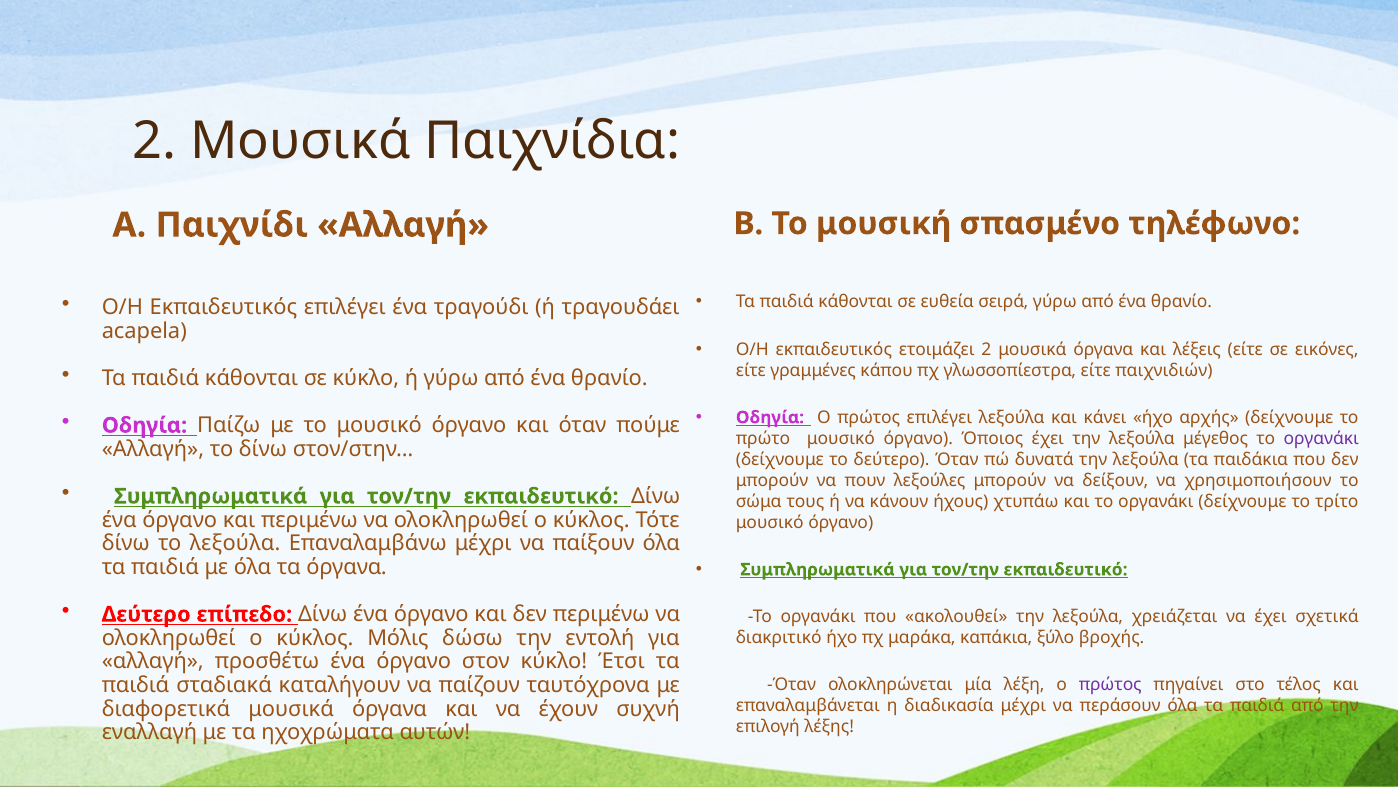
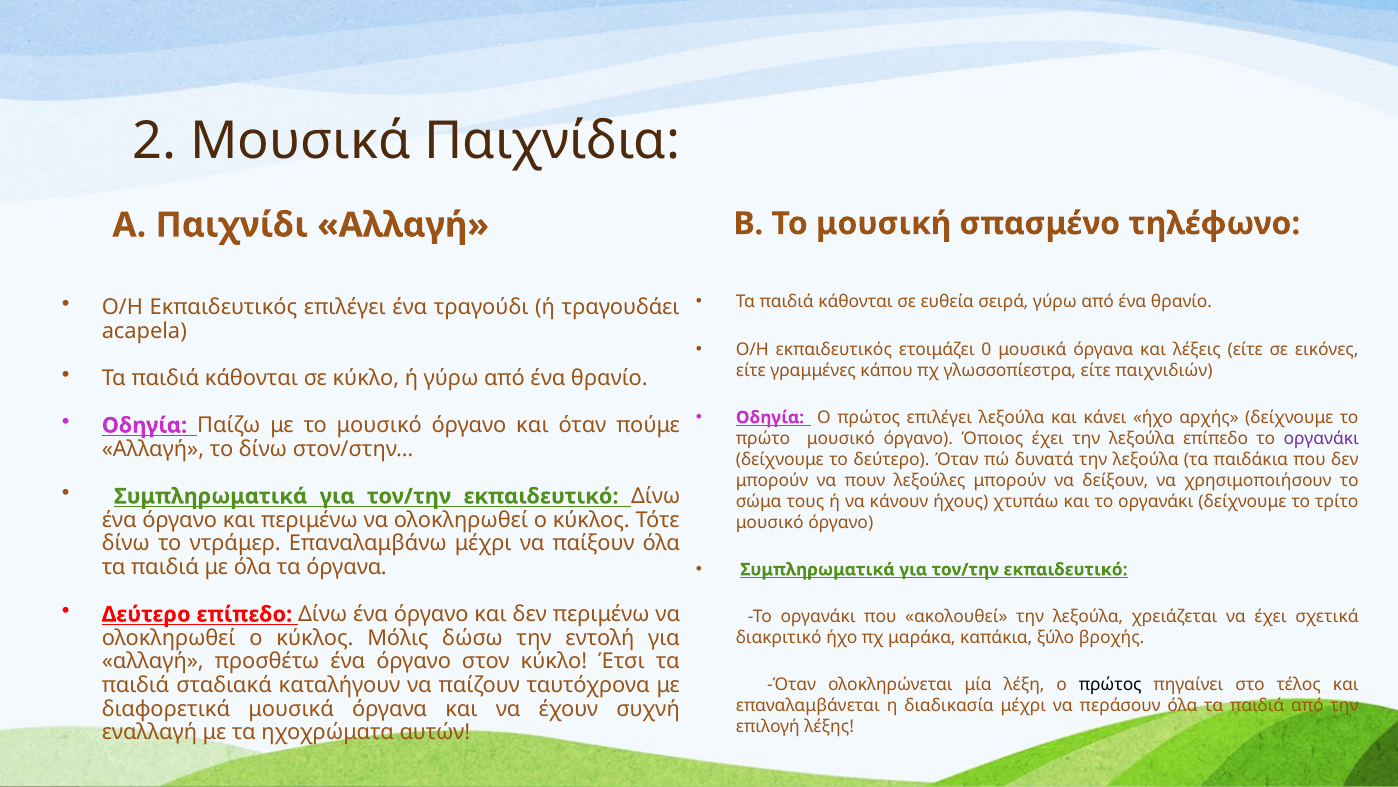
ετοιμάζει 2: 2 -> 0
λεξούλα μέγεθος: μέγεθος -> επίπεδο
το λεξούλα: λεξούλα -> ντράμερ
πρώτος at (1110, 685) colour: purple -> black
